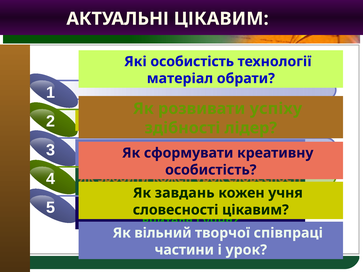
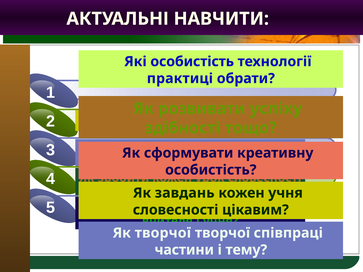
АКТУАЛЬНІ ЦІКАВИМ: ЦІКАВИМ -> НАВЧИТИ
матеріал: матеріал -> практиці
лідер: лідер -> тощо
Як вільний: вільний -> творчої
і урок: урок -> тему
